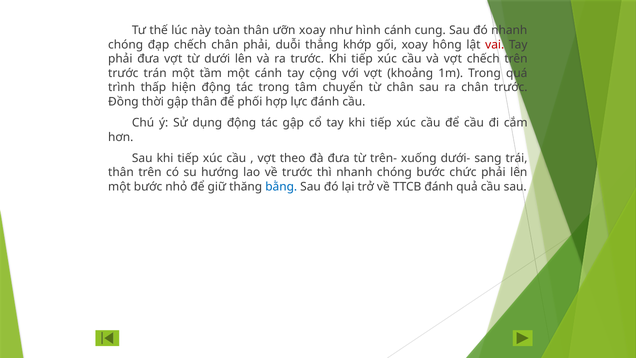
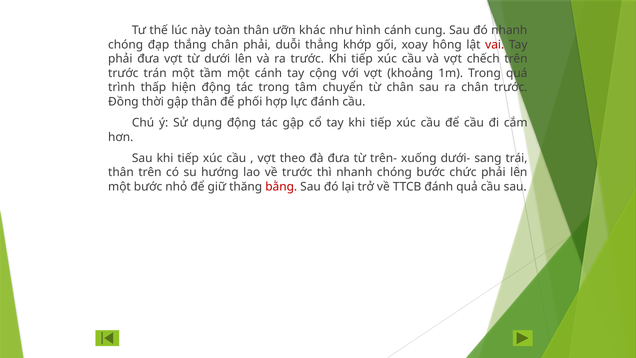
ưỡn xoay: xoay -> khác
đạp chếch: chếch -> thắng
bằng colour: blue -> red
